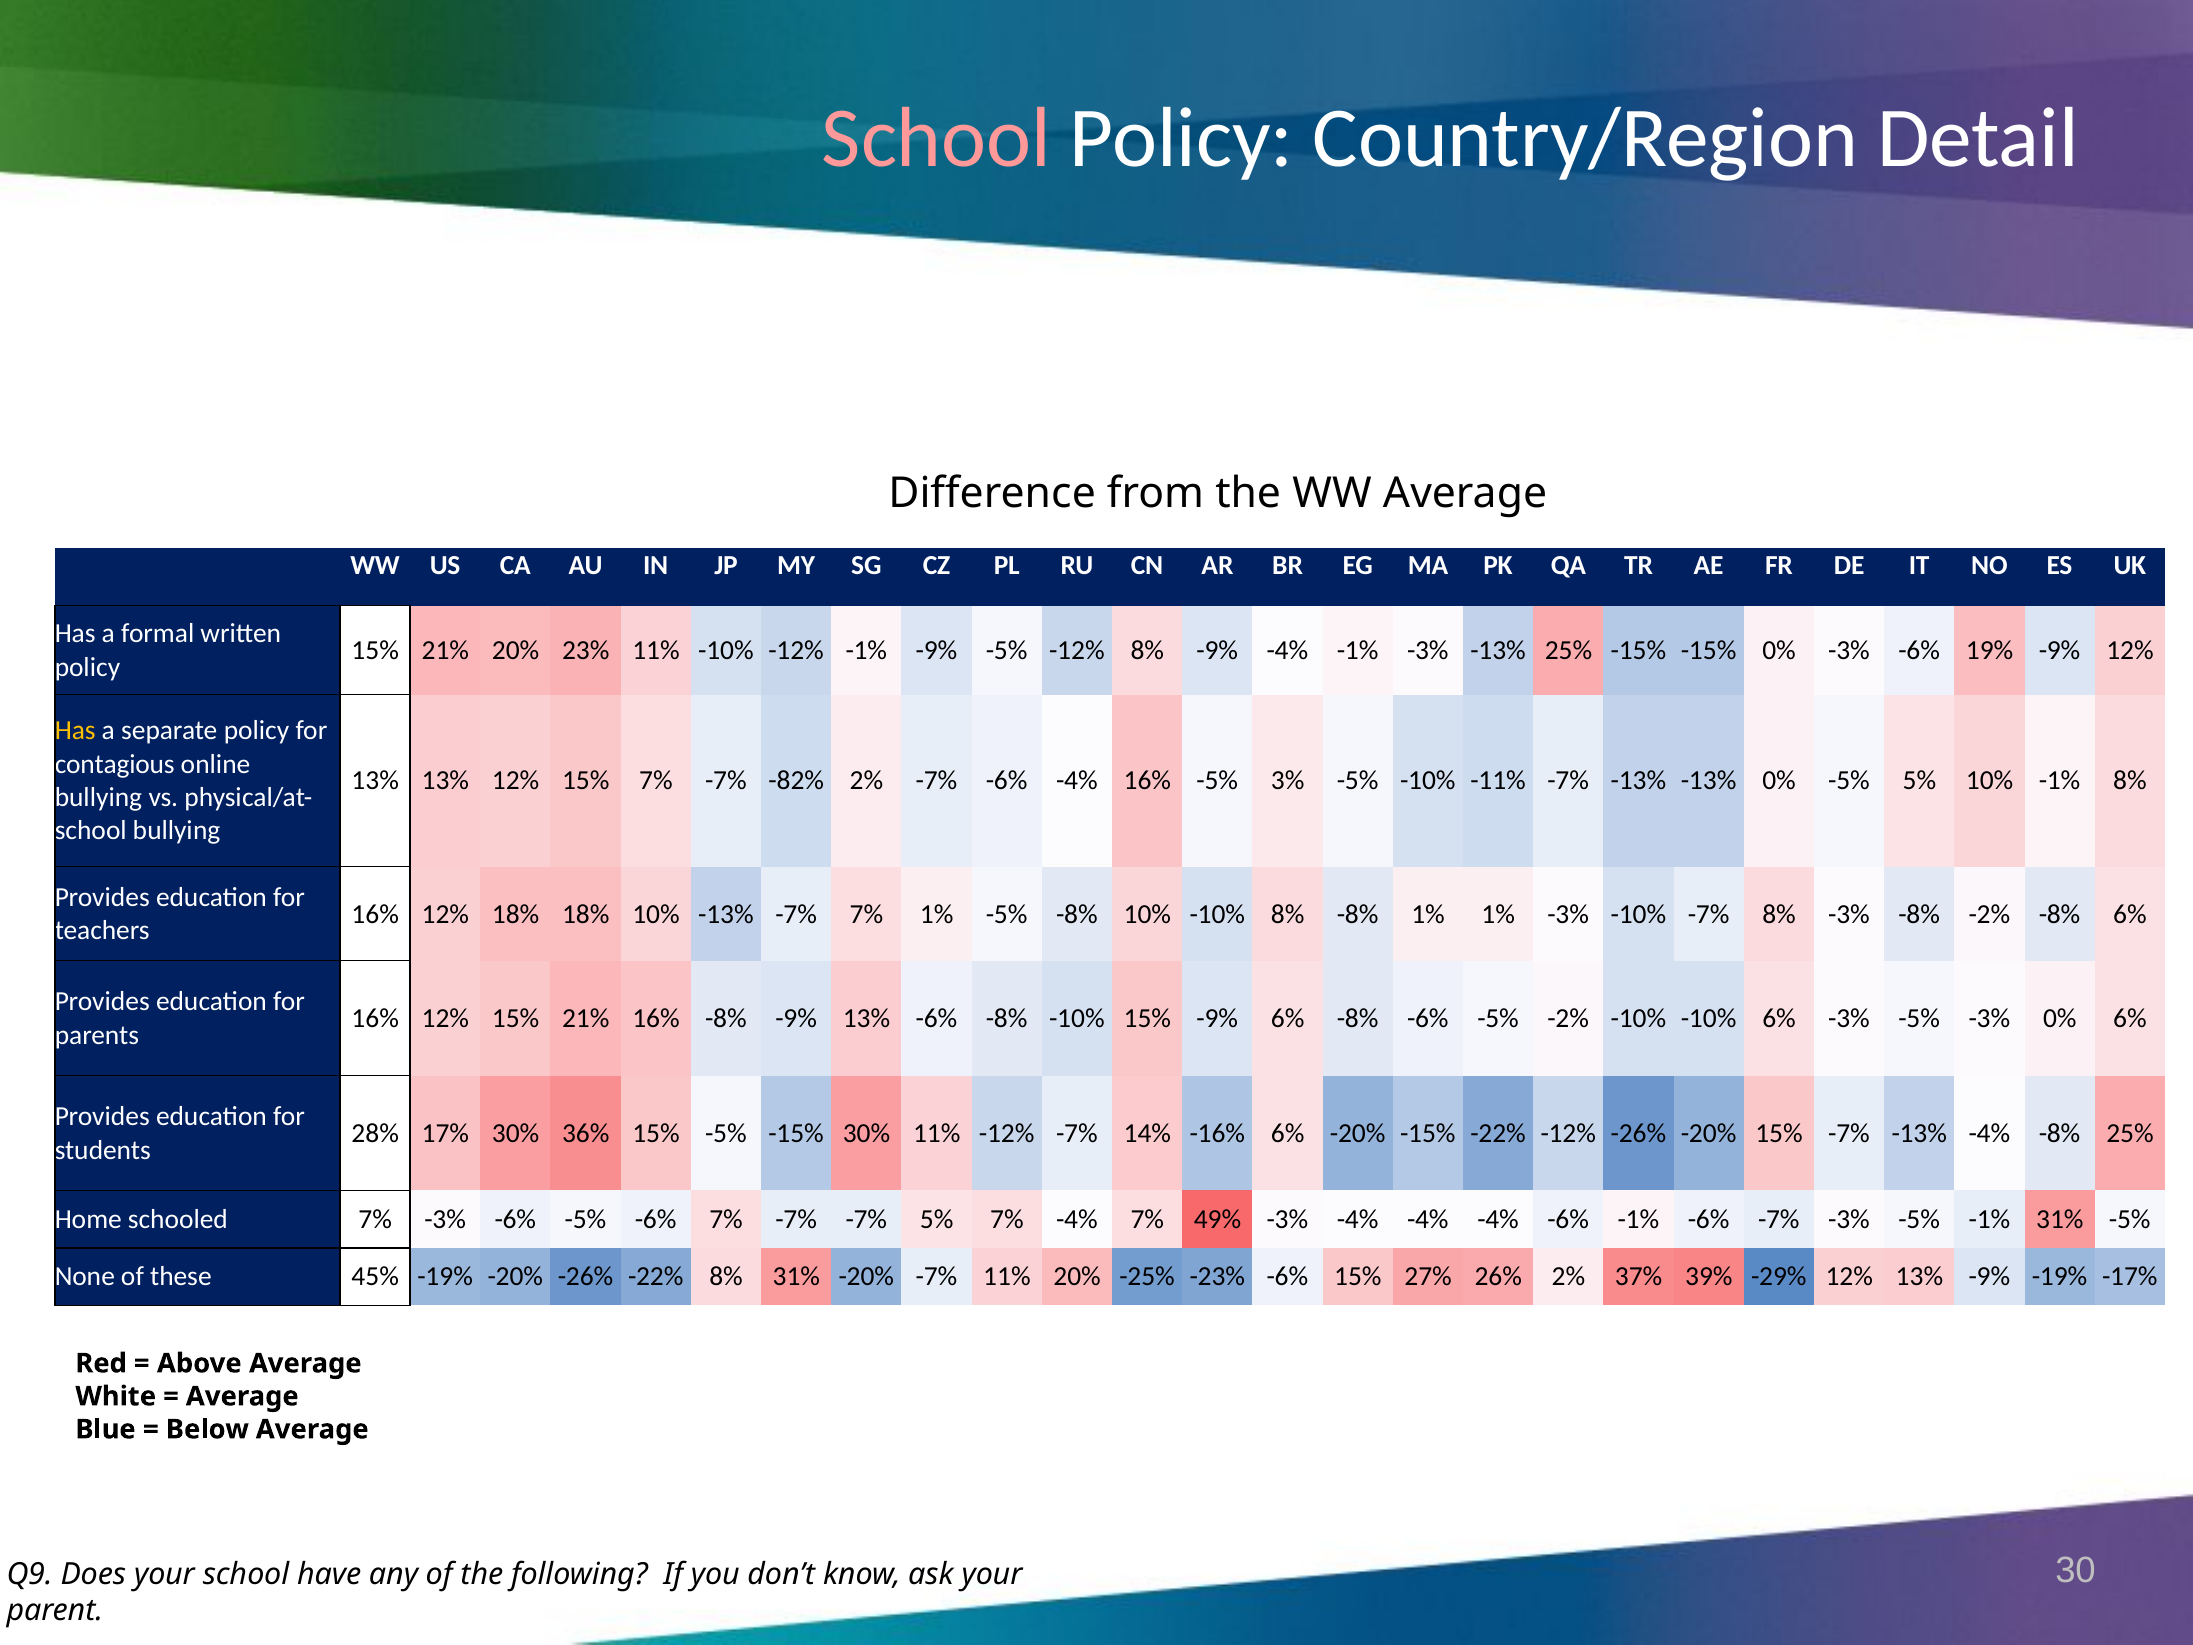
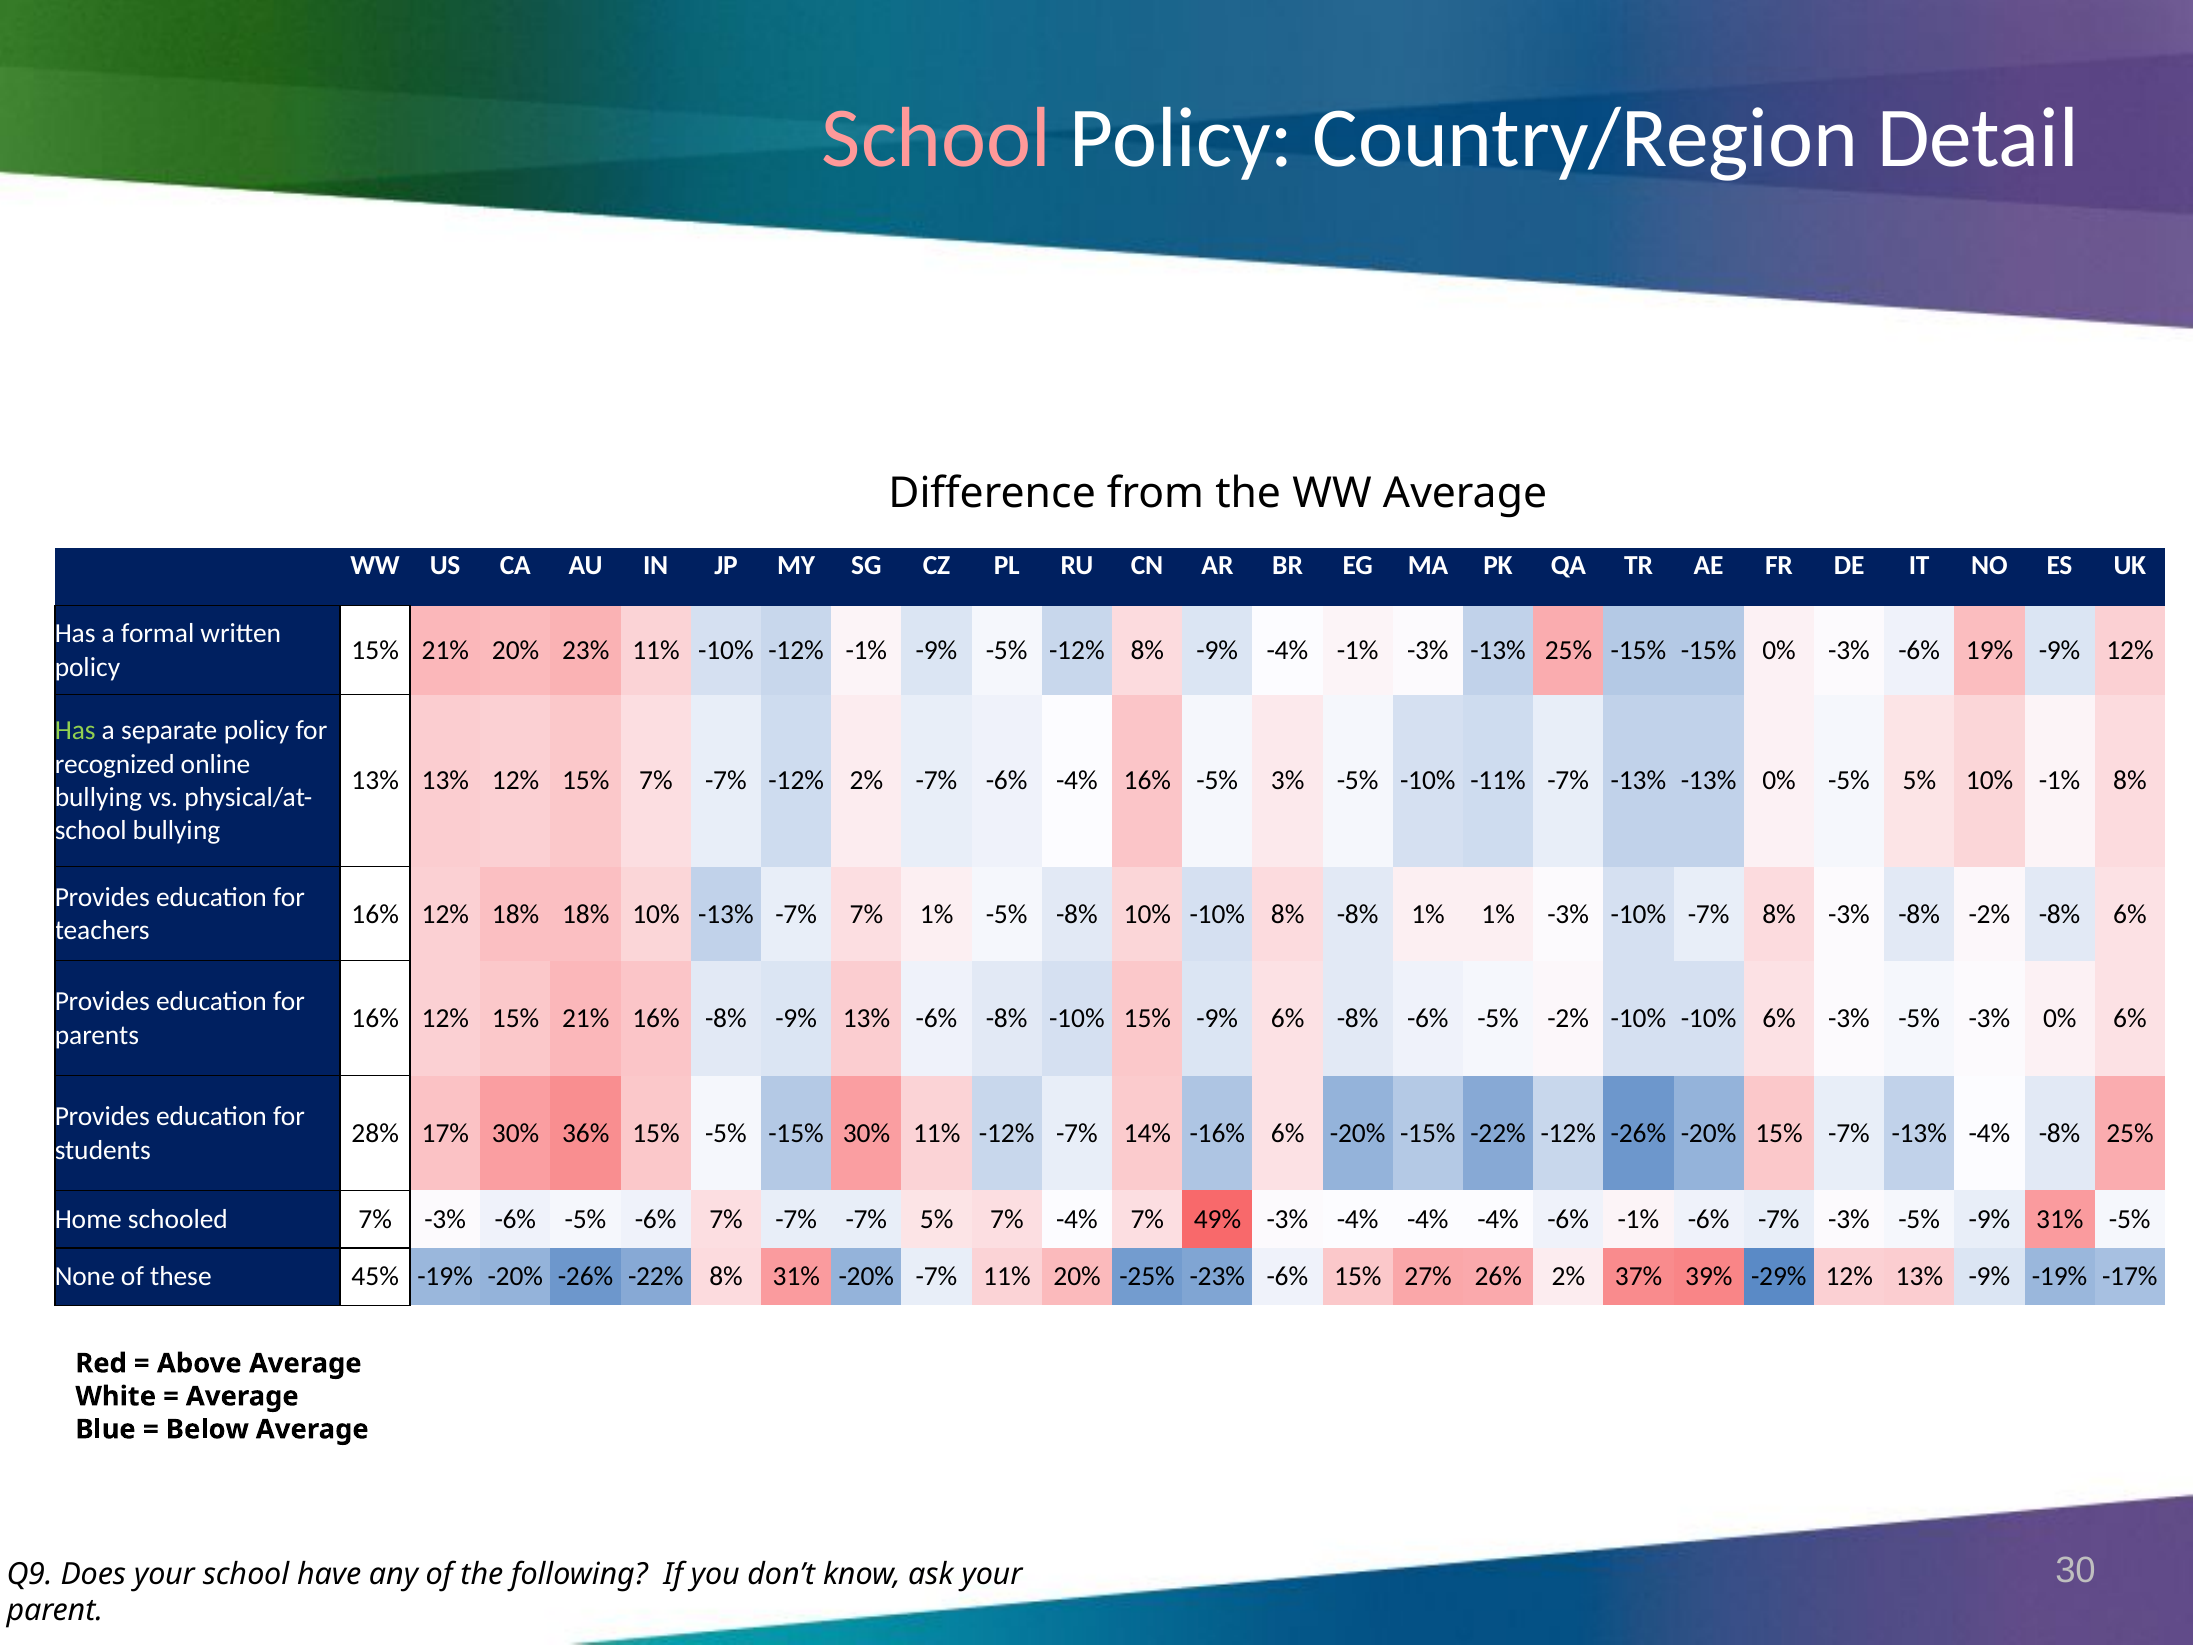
Has at (75, 731) colour: yellow -> light green
contagious: contagious -> recognized
-7% -82%: -82% -> -12%
-5% -1%: -1% -> -9%
